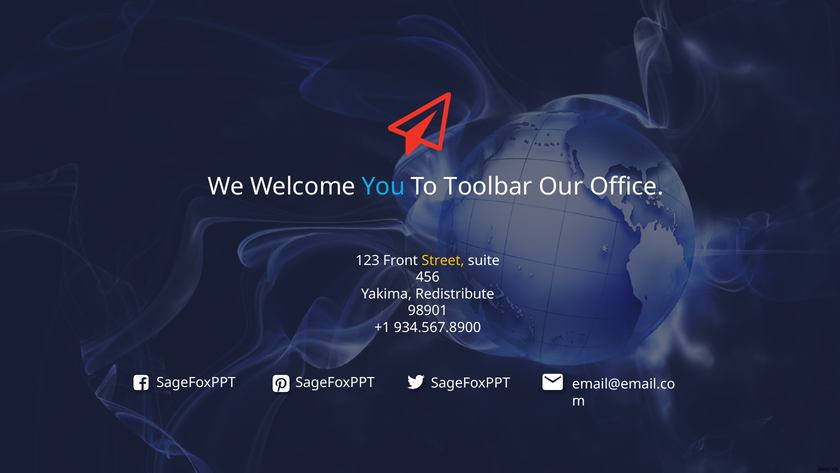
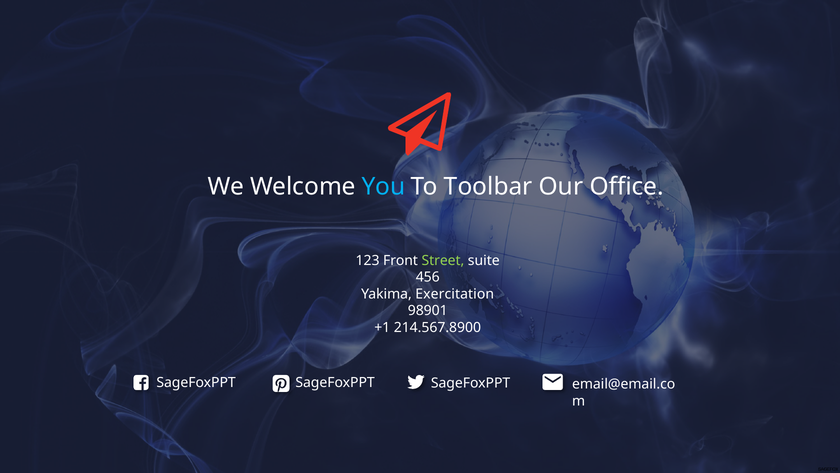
Street colour: yellow -> light green
Redistribute: Redistribute -> Exercitation
934.567.8900: 934.567.8900 -> 214.567.8900
